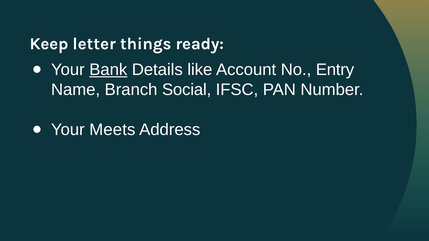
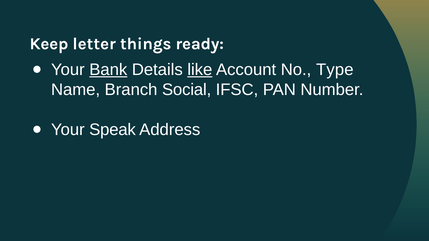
like underline: none -> present
Entry: Entry -> Type
Meets: Meets -> Speak
